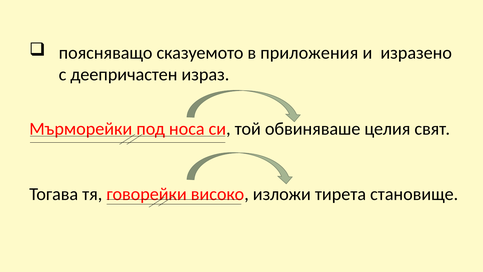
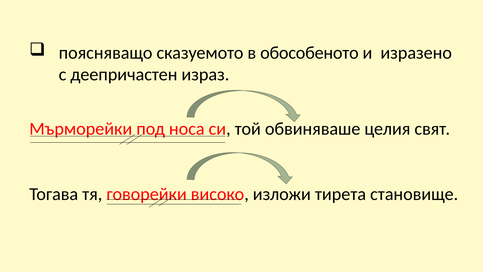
приложения: приложения -> обособеното
